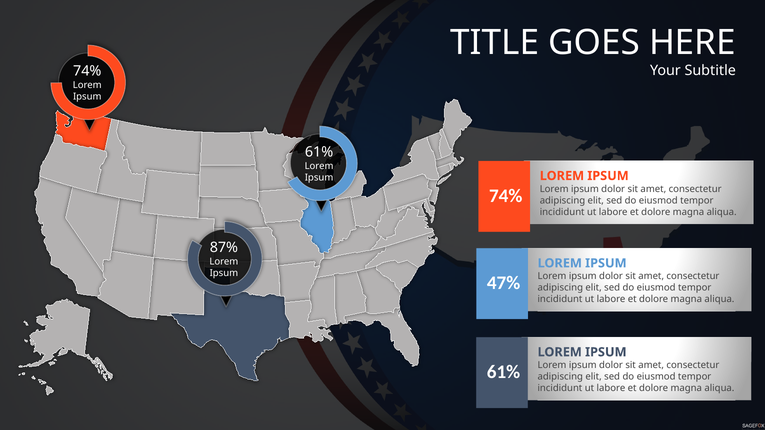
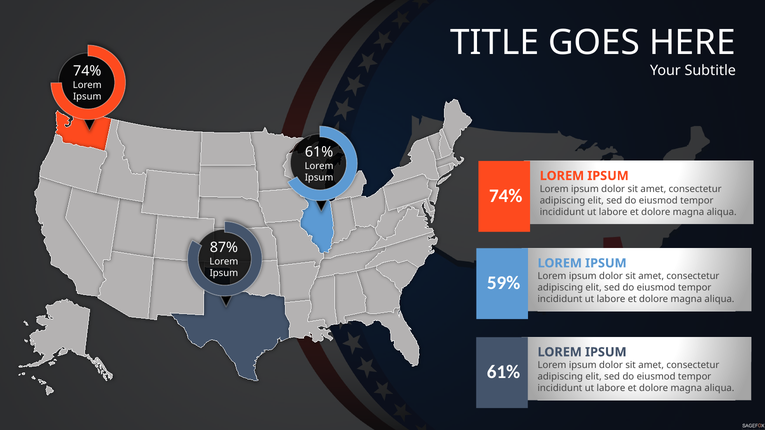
47%: 47% -> 59%
